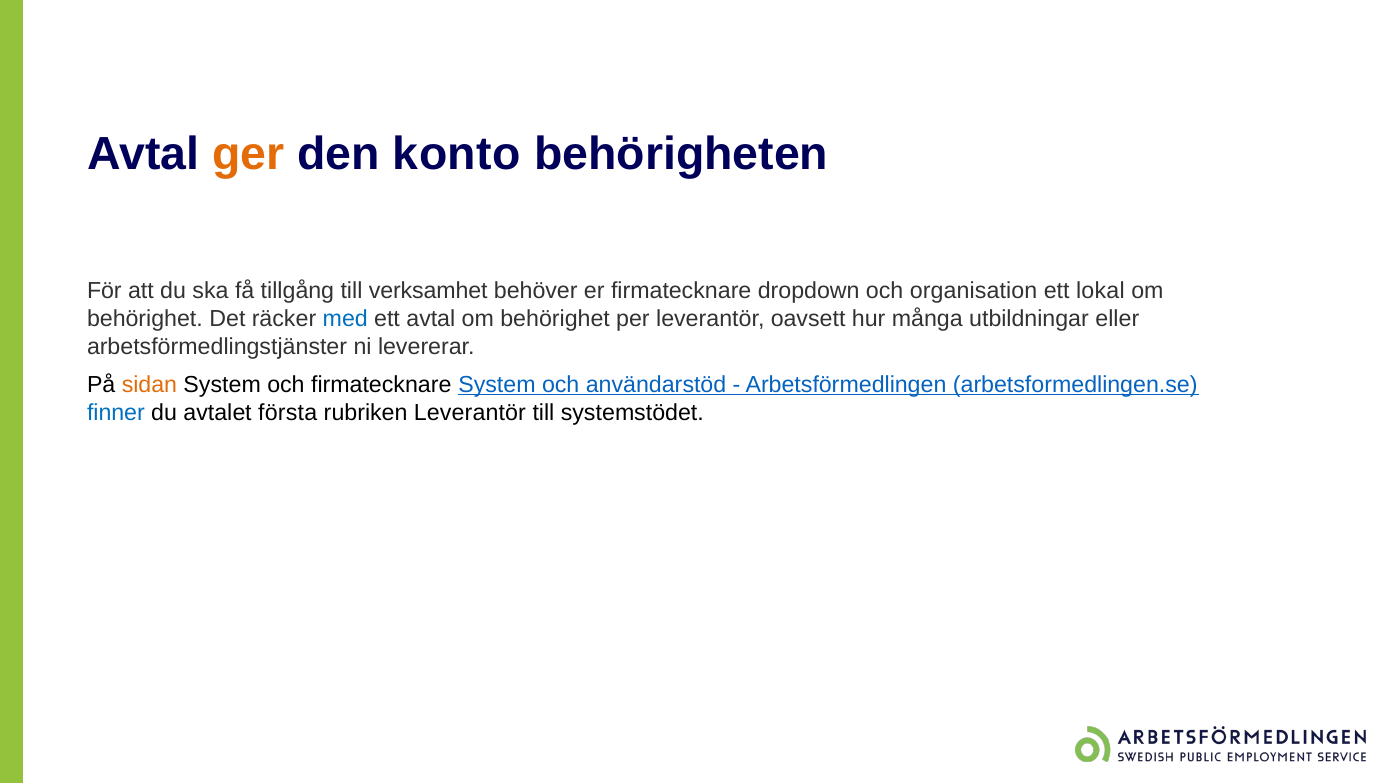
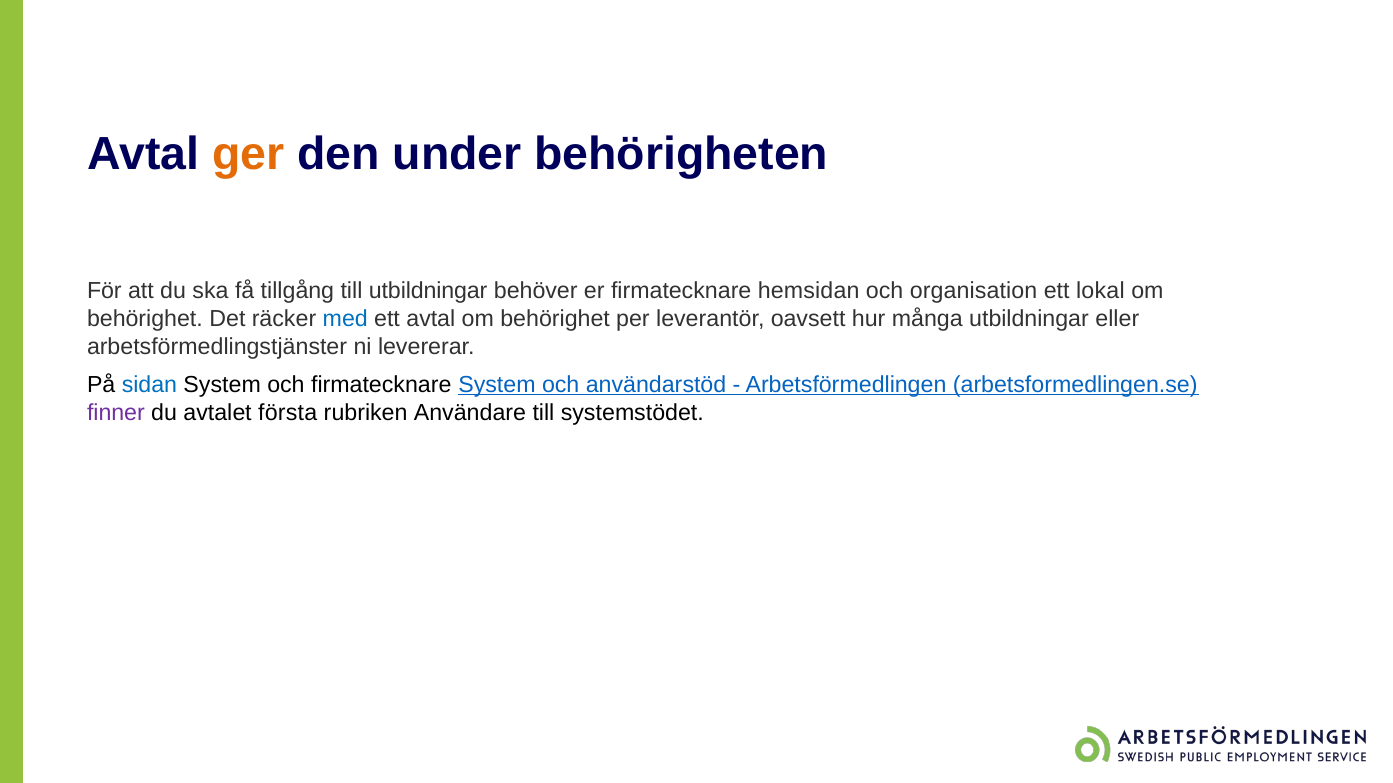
konto: konto -> under
till verksamhet: verksamhet -> utbildningar
dropdown: dropdown -> hemsidan
sidan colour: orange -> blue
finner colour: blue -> purple
rubriken Leverantör: Leverantör -> Användare
